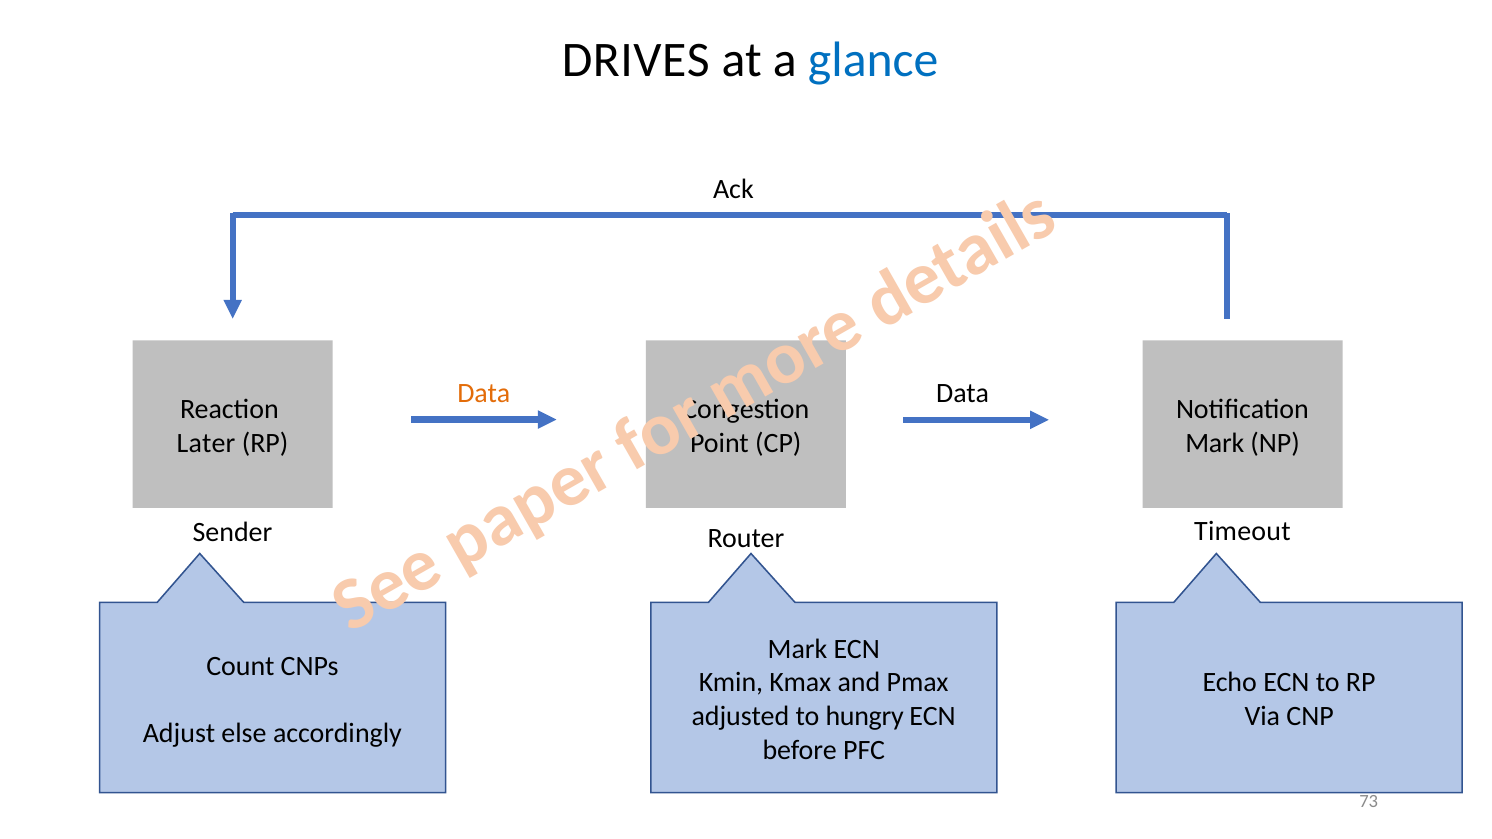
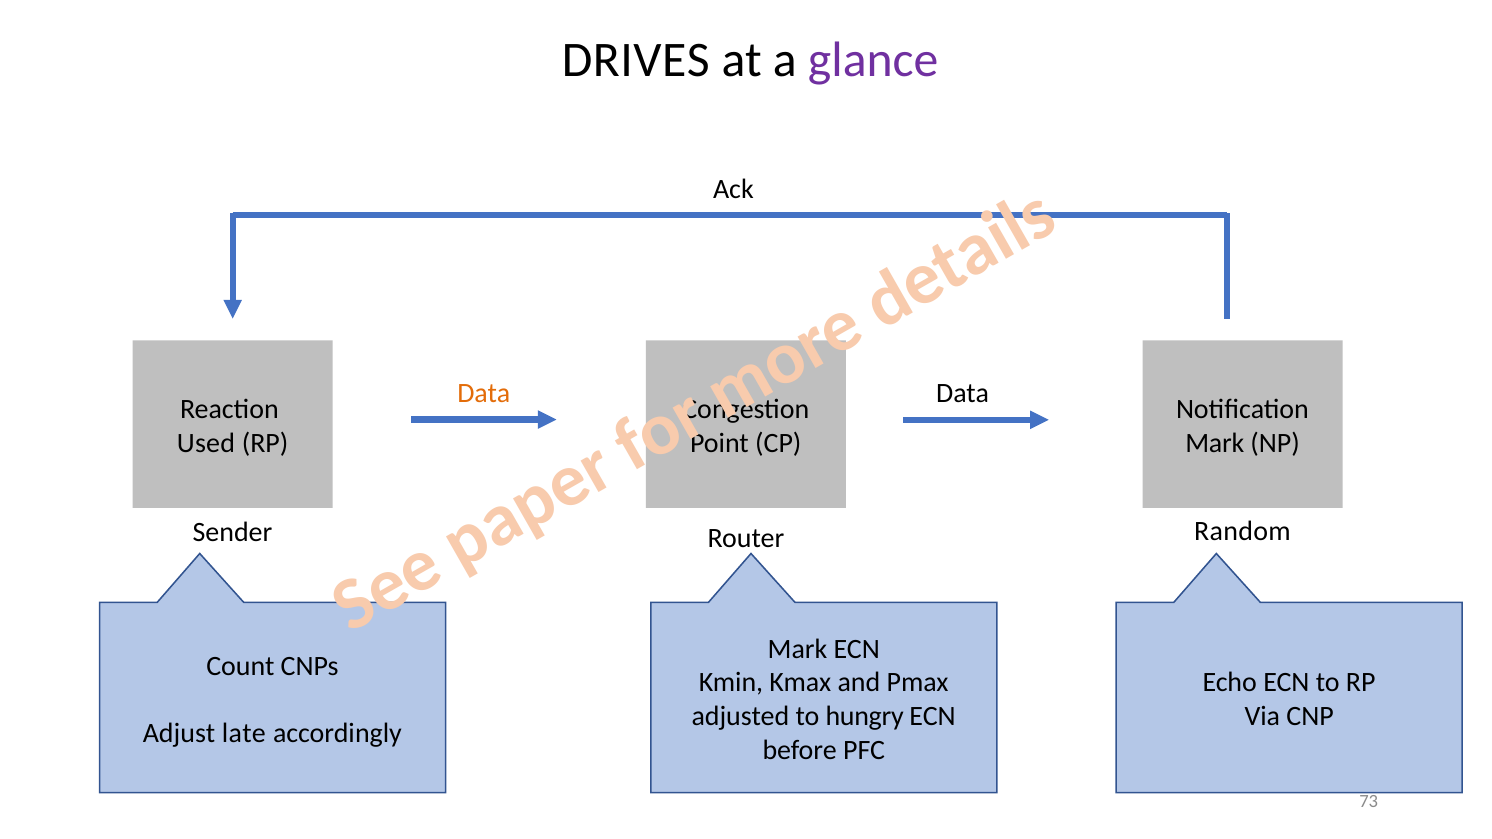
glance colour: blue -> purple
Later: Later -> Used
Timeout: Timeout -> Random
else: else -> late
